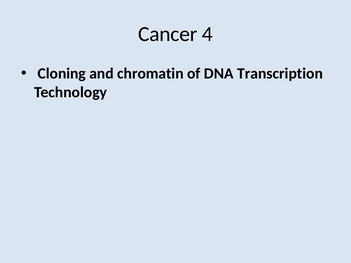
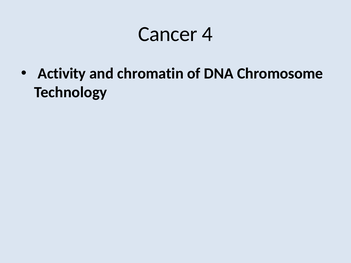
Cloning: Cloning -> Activity
Transcription: Transcription -> Chromosome
